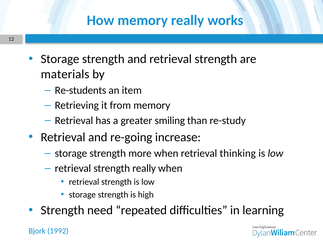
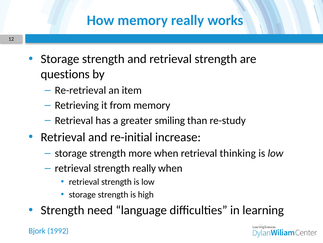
materials: materials -> questions
Re-students: Re-students -> Re-retrieval
re-going: re-going -> re-initial
repeated: repeated -> language
